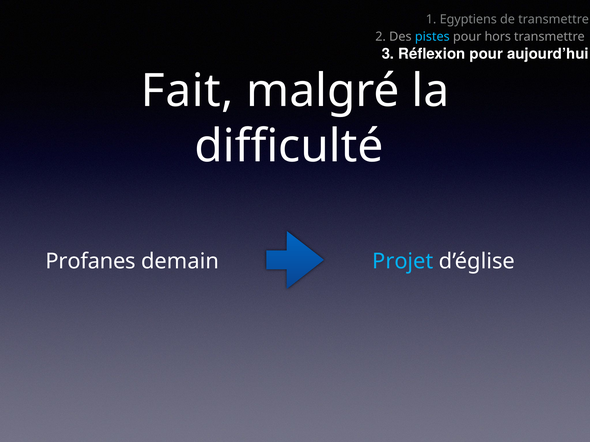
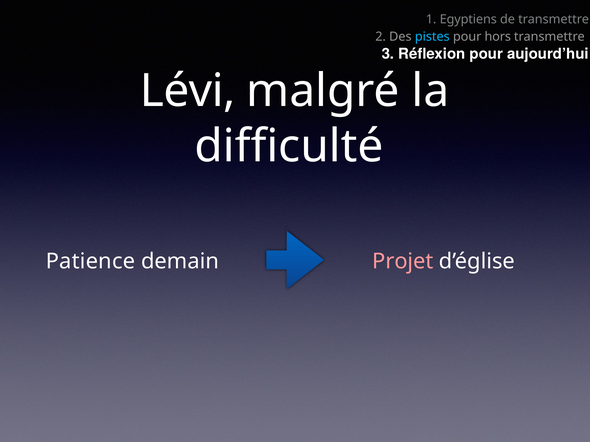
Fait: Fait -> Lévi
Profanes: Profanes -> Patience
Projet colour: light blue -> pink
